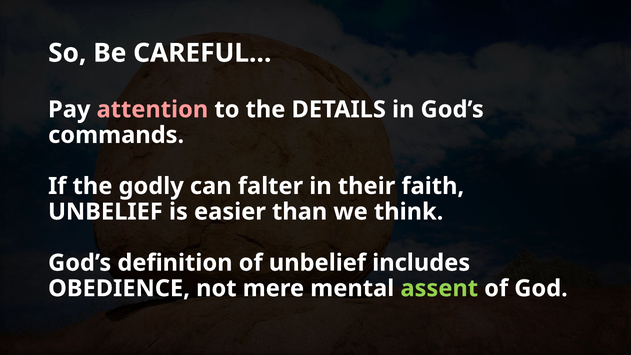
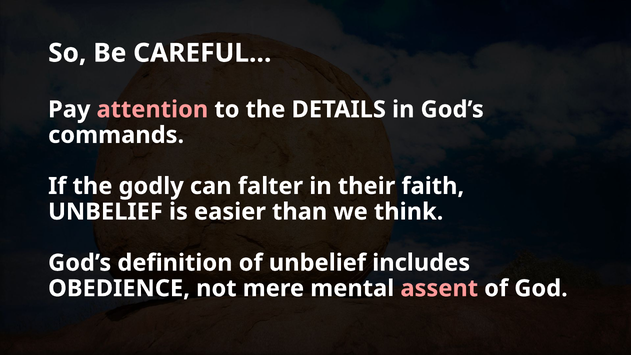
assent colour: light green -> pink
